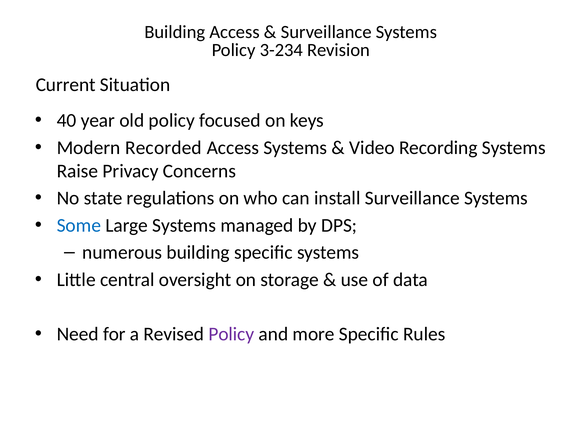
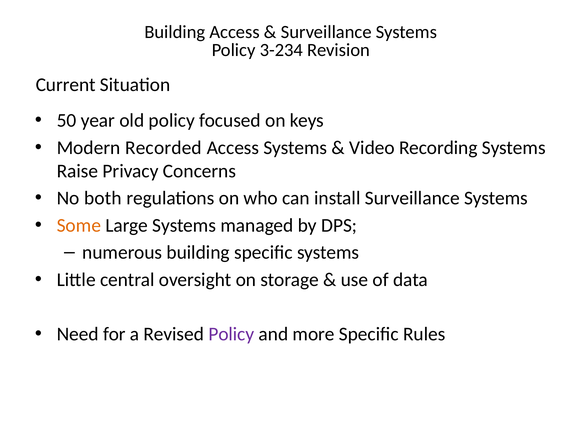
40: 40 -> 50
state: state -> both
Some colour: blue -> orange
